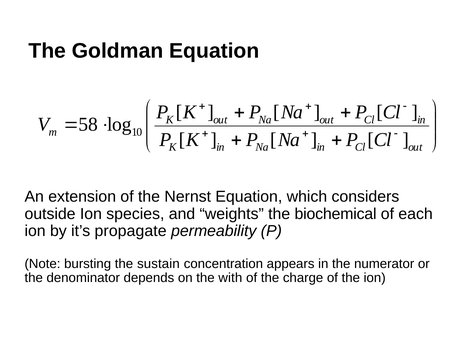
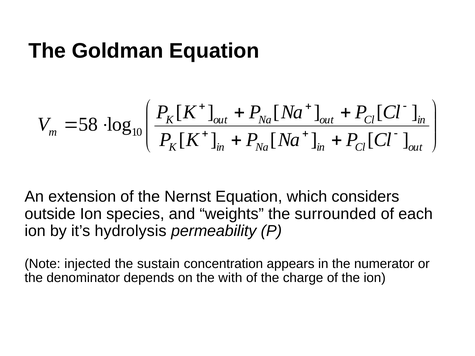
biochemical: biochemical -> surrounded
propagate: propagate -> hydrolysis
bursting: bursting -> injected
